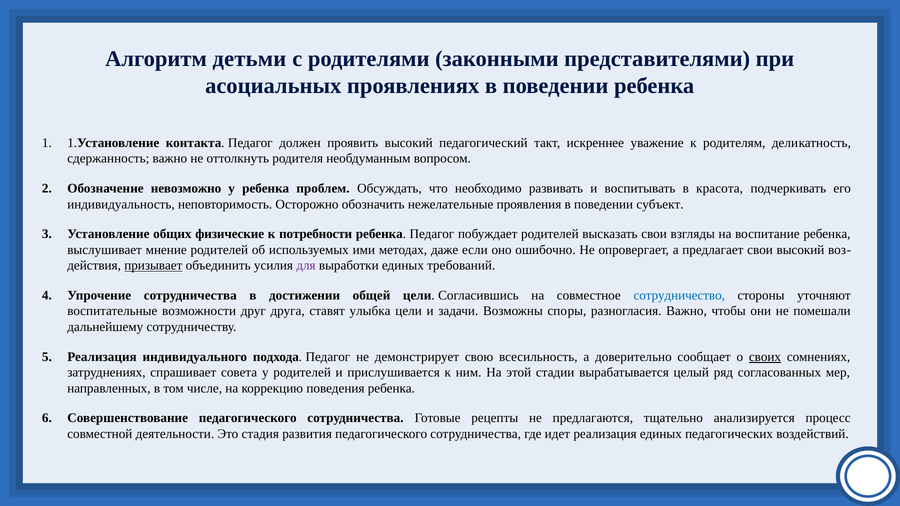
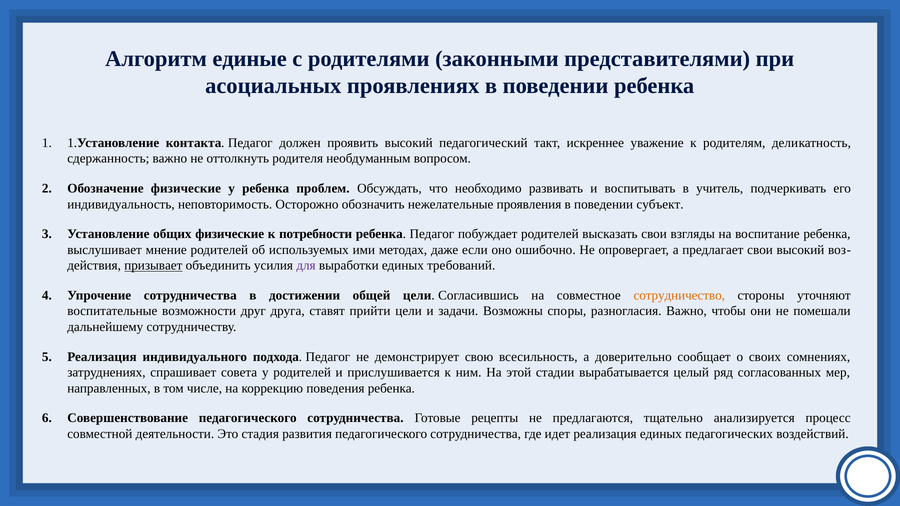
детьми: детьми -> единые
Обозначение невозможно: невозможно -> физические
красота: красота -> учитель
сотрудничество colour: blue -> orange
улыбка: улыбка -> прийти
своих underline: present -> none
